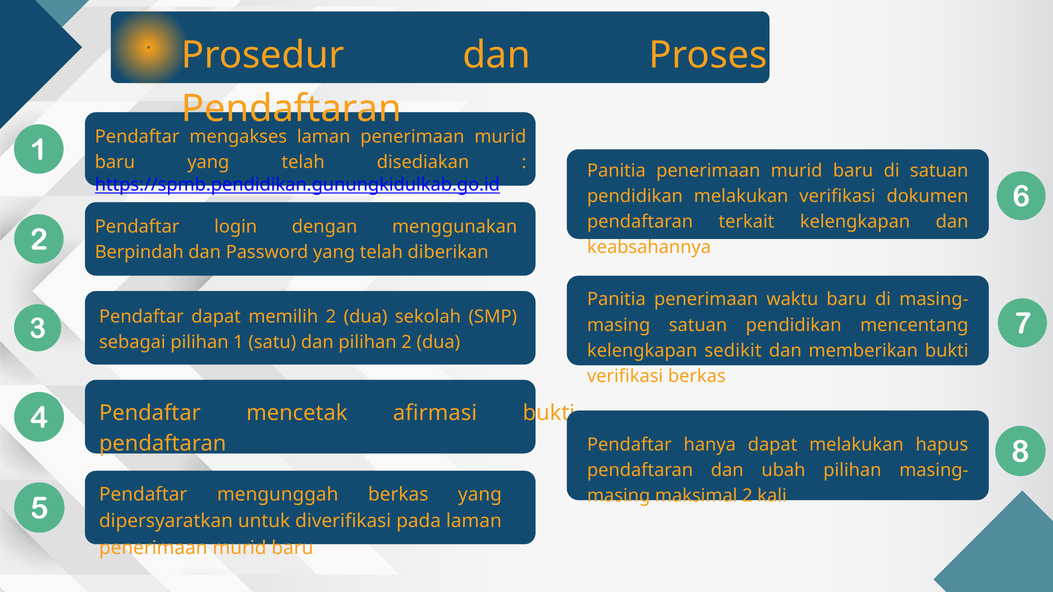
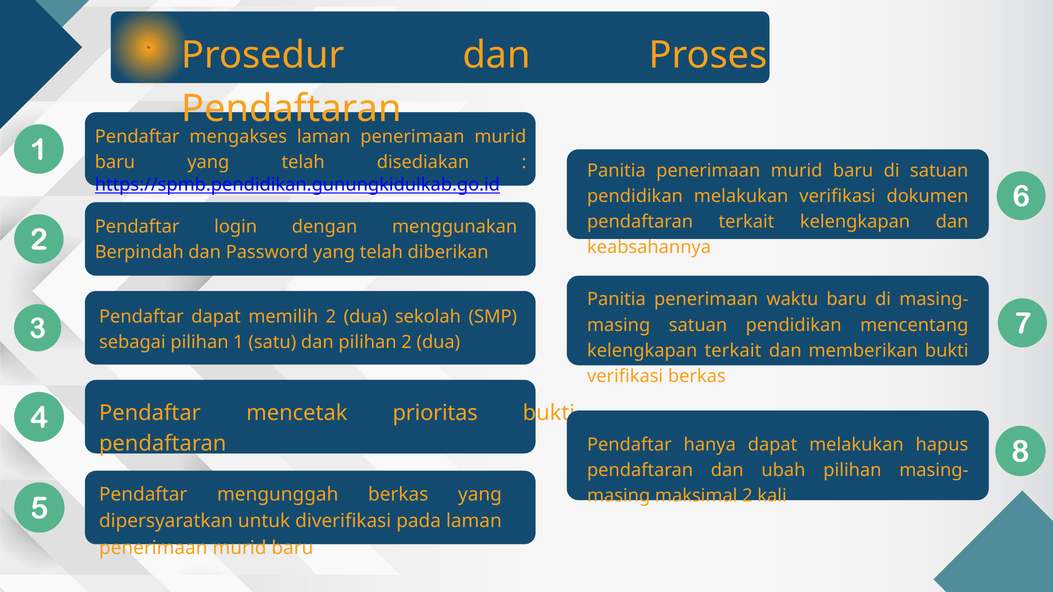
kelengkapan sedikit: sedikit -> terkait
afirmasi: afirmasi -> prioritas
